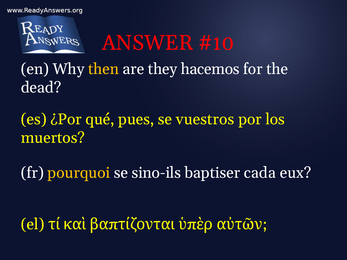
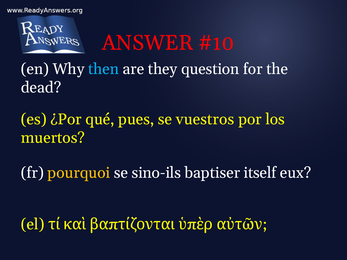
then colour: yellow -> light blue
hacemos: hacemos -> question
cada: cada -> itself
